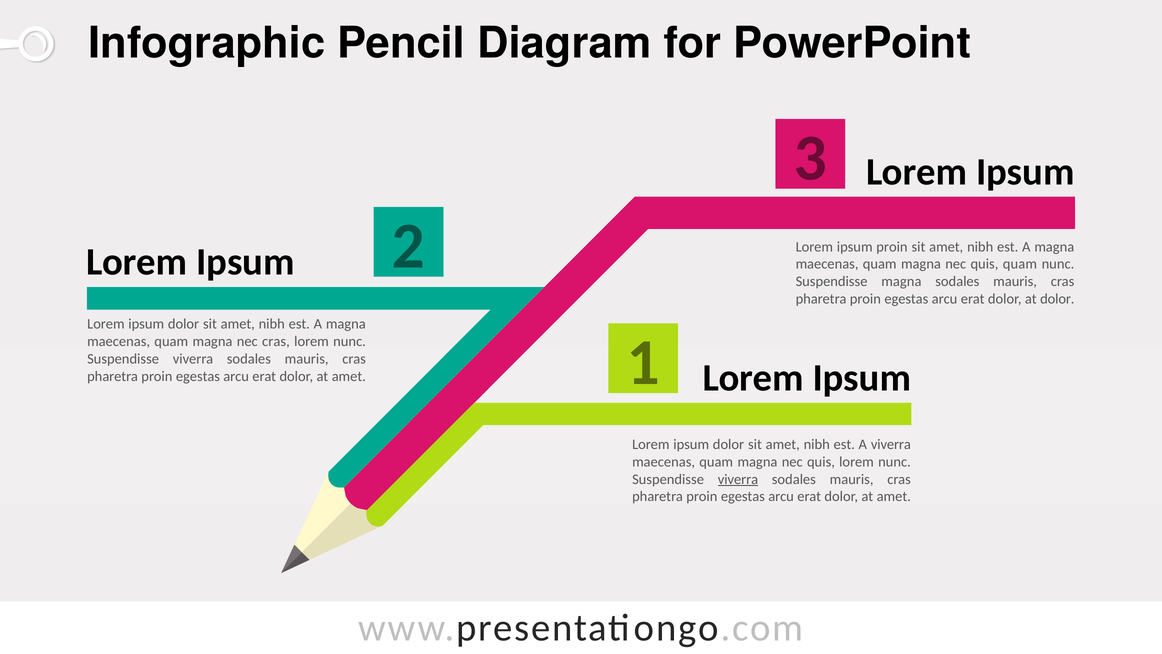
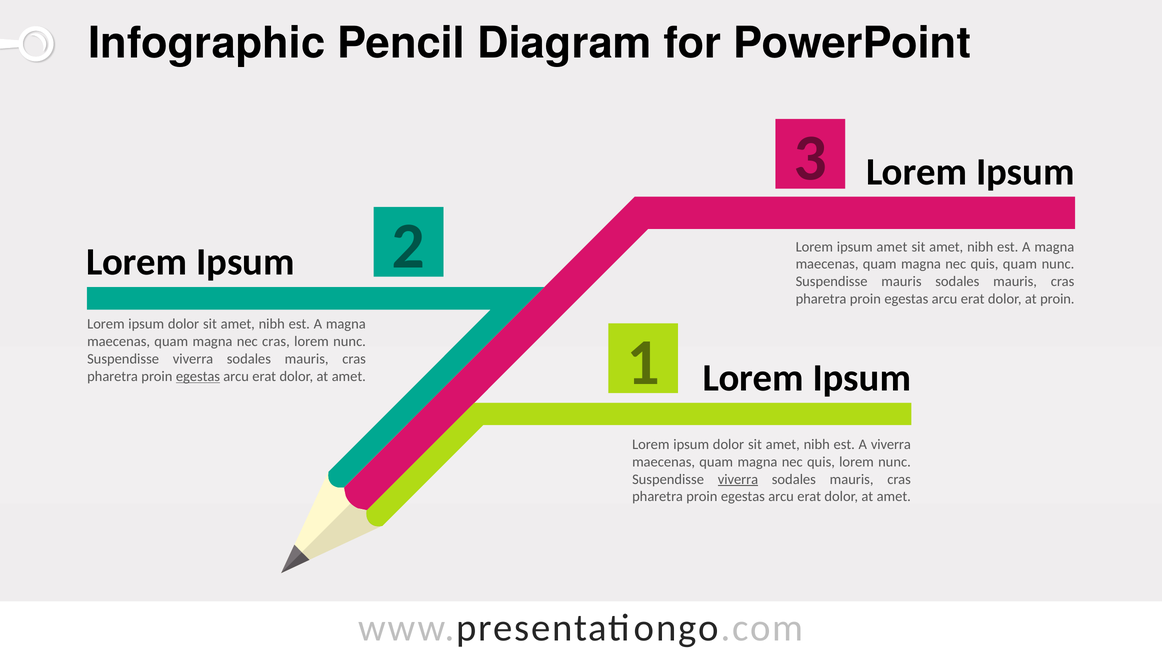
ipsum proin: proin -> amet
Suspendisse magna: magna -> mauris
at dolor: dolor -> proin
egestas at (198, 376) underline: none -> present
